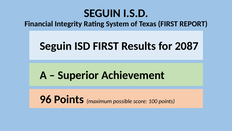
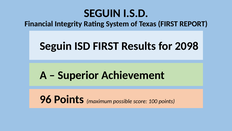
2087: 2087 -> 2098
